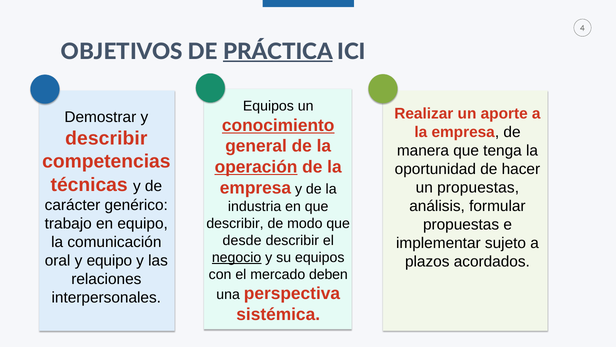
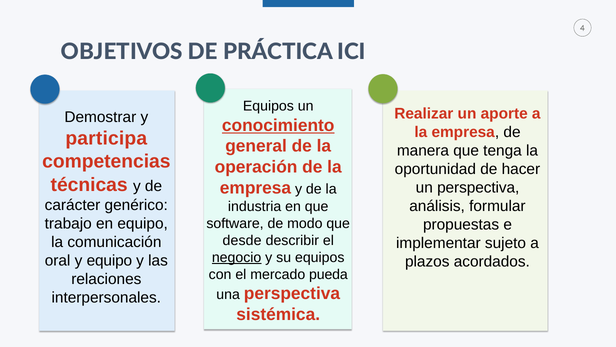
PRÁCTICA underline: present -> none
describir at (106, 138): describir -> participa
operación underline: present -> none
un propuestas: propuestas -> perspectiva
describir at (235, 223): describir -> software
deben: deben -> pueda
